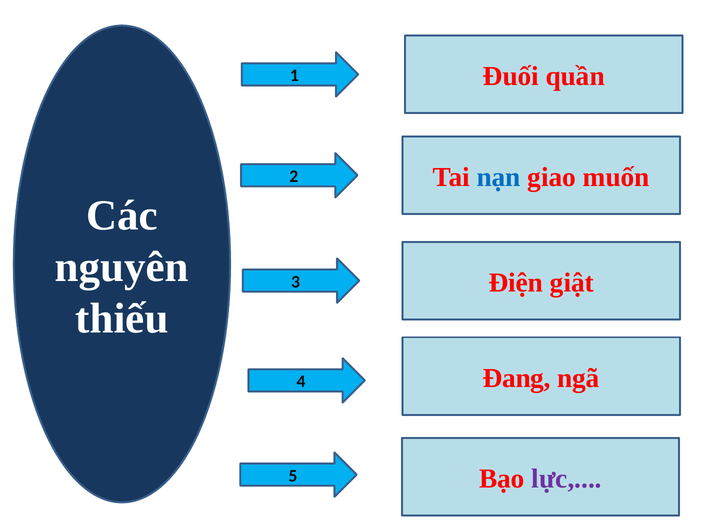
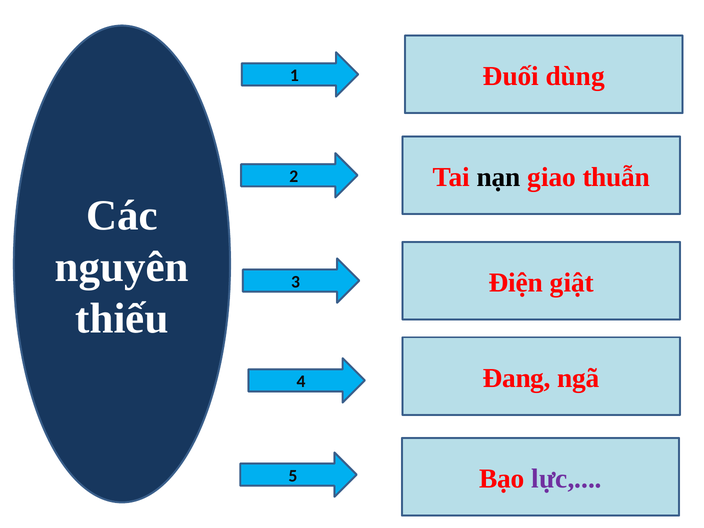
quần: quần -> dùng
nạn colour: blue -> black
muốn: muốn -> thuẫn
